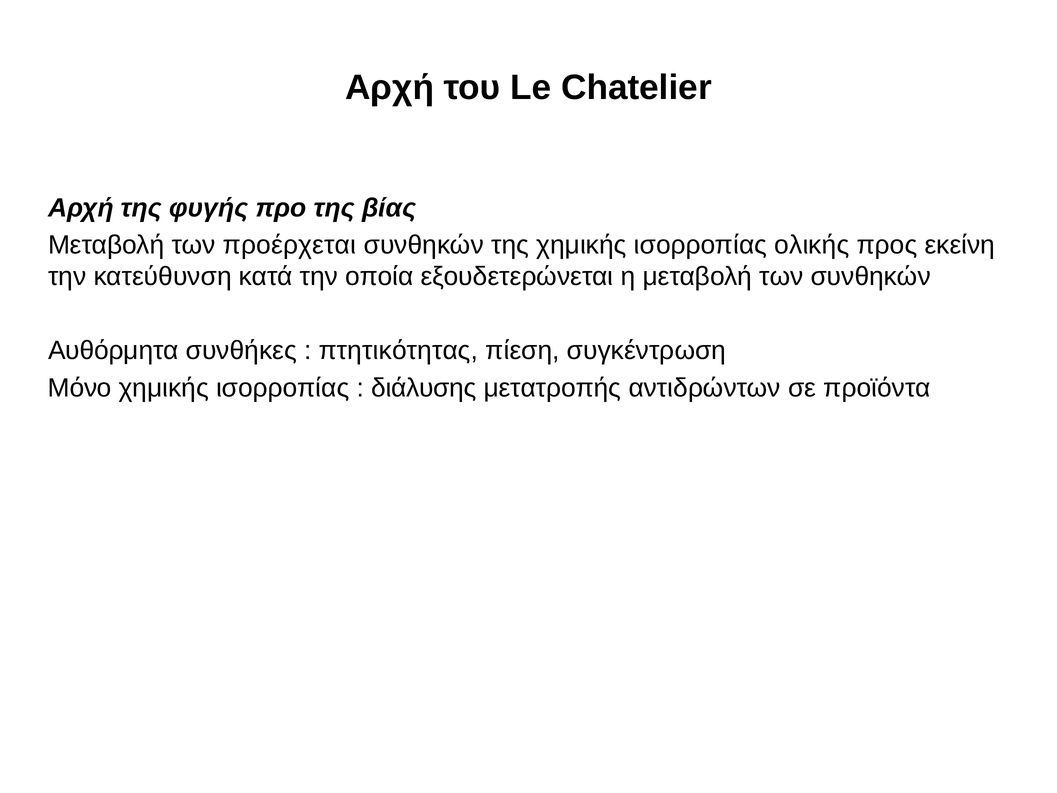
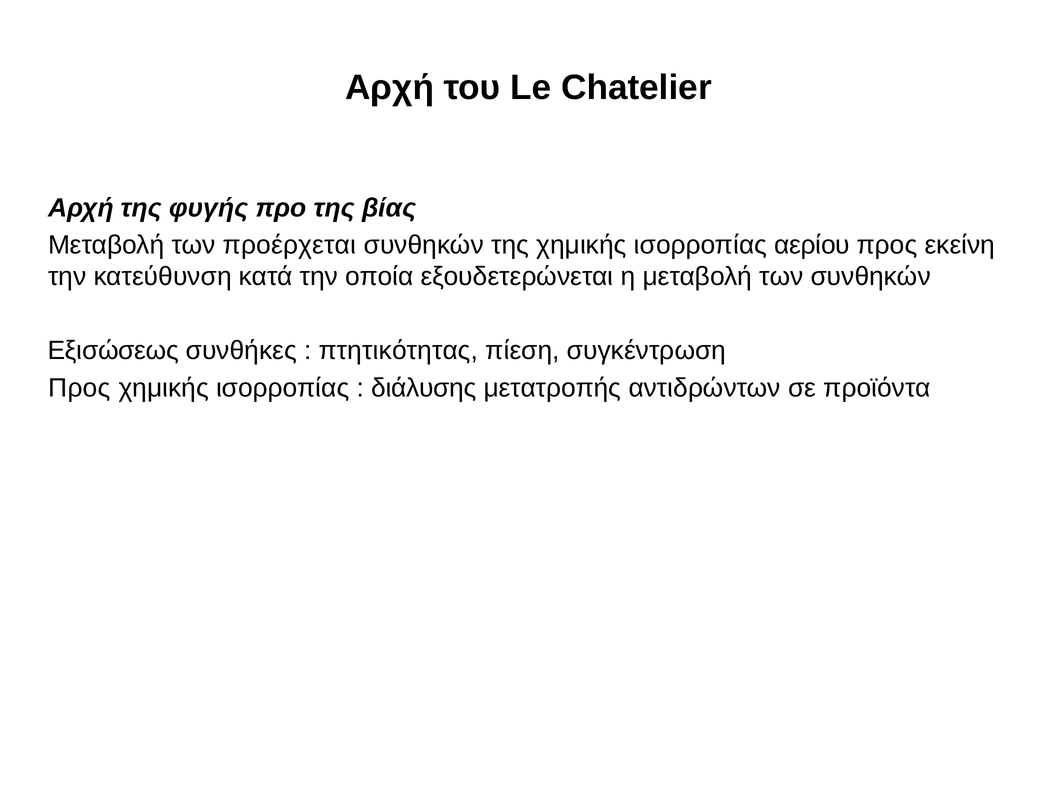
ολικής: ολικής -> αερίου
Αυθόρμητα: Αυθόρμητα -> Εξισώσεως
Μόνο at (80, 388): Μόνο -> Προς
